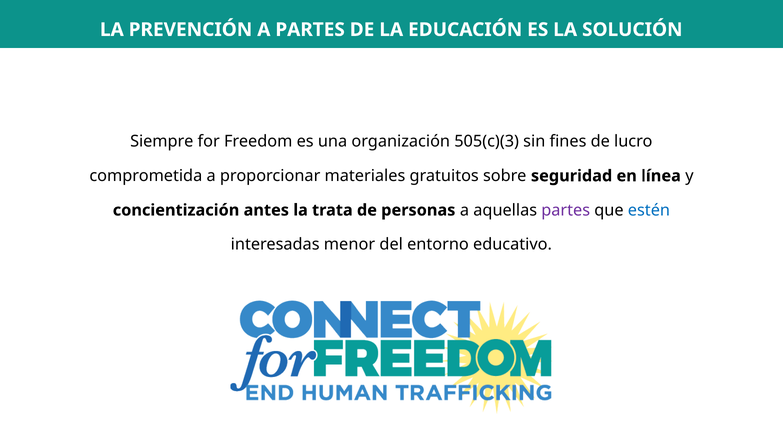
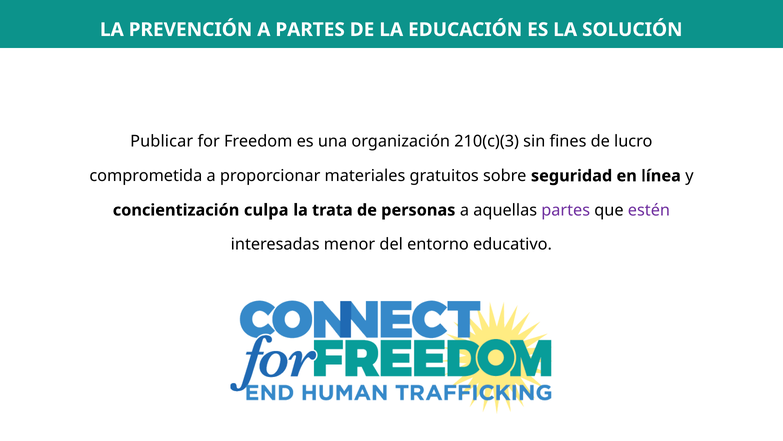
Siempre: Siempre -> Publicar
505(c)(3: 505(c)(3 -> 210(c)(3
antes: antes -> culpa
estén colour: blue -> purple
